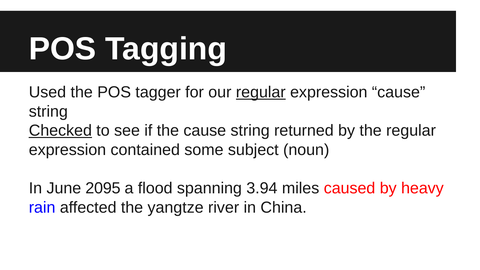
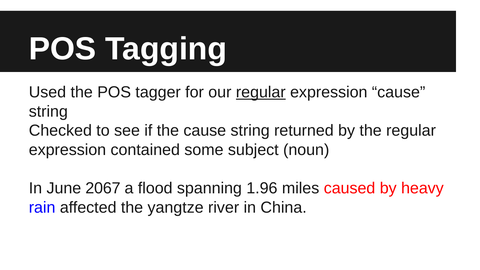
Checked underline: present -> none
2095: 2095 -> 2067
3.94: 3.94 -> 1.96
